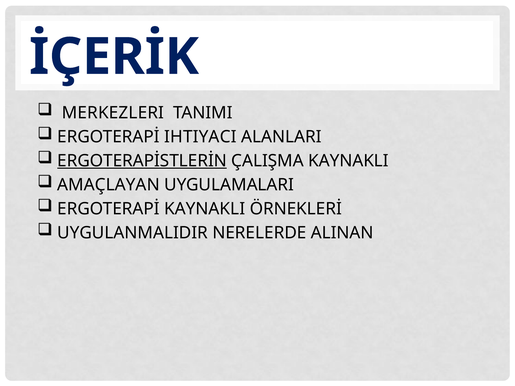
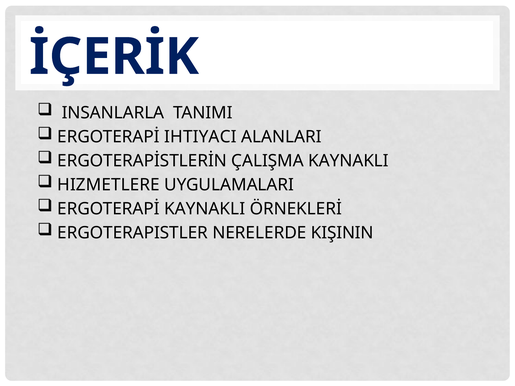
MERKEZLERI: MERKEZLERI -> INSANLARLA
ERGOTERAPİSTLERİN underline: present -> none
AMAÇLAYAN: AMAÇLAYAN -> HIZMETLERE
UYGULANMALIDIR: UYGULANMALIDIR -> ERGOTERAPISTLER
ALINAN: ALINAN -> KIŞININ
